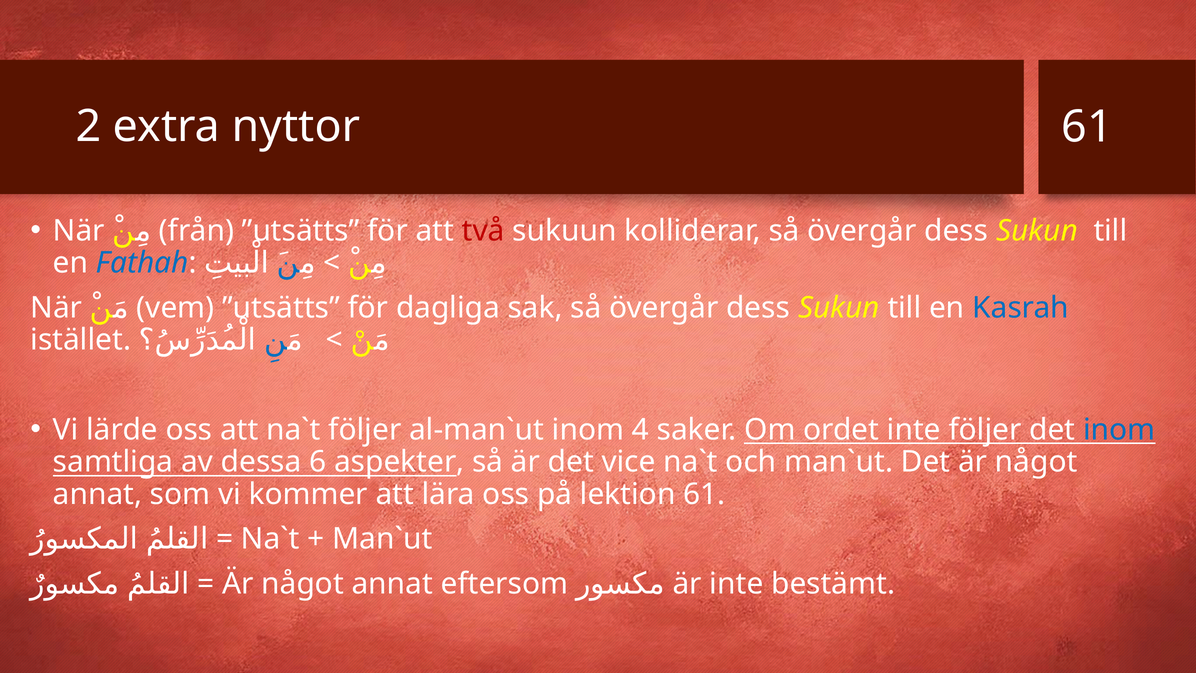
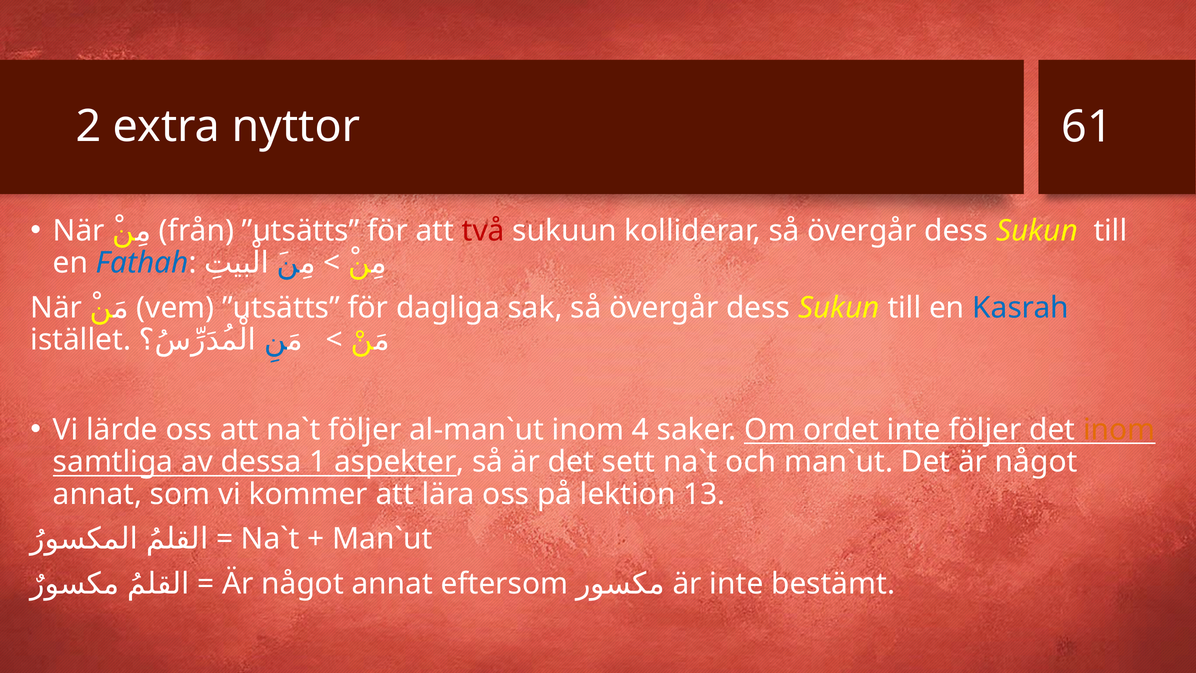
inom at (1119, 429) colour: blue -> orange
6: 6 -> 1
vice: vice -> sett
lektion 61: 61 -> 13
